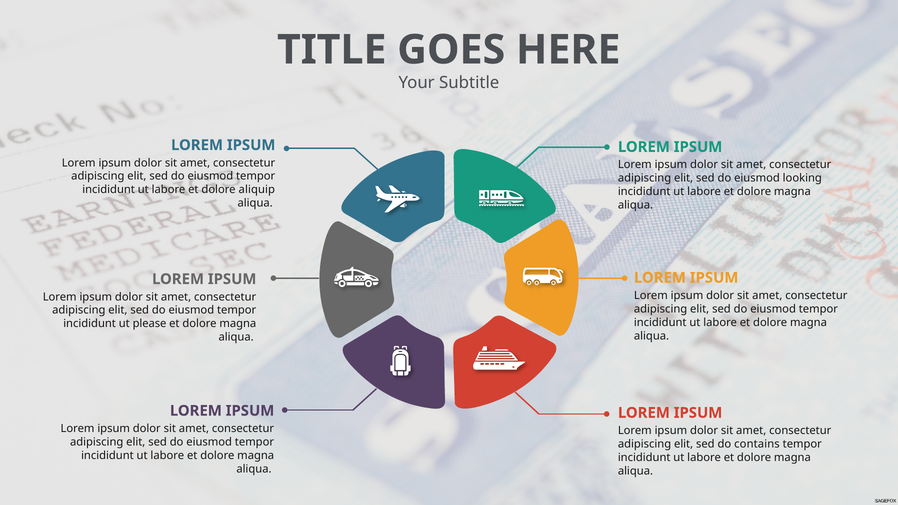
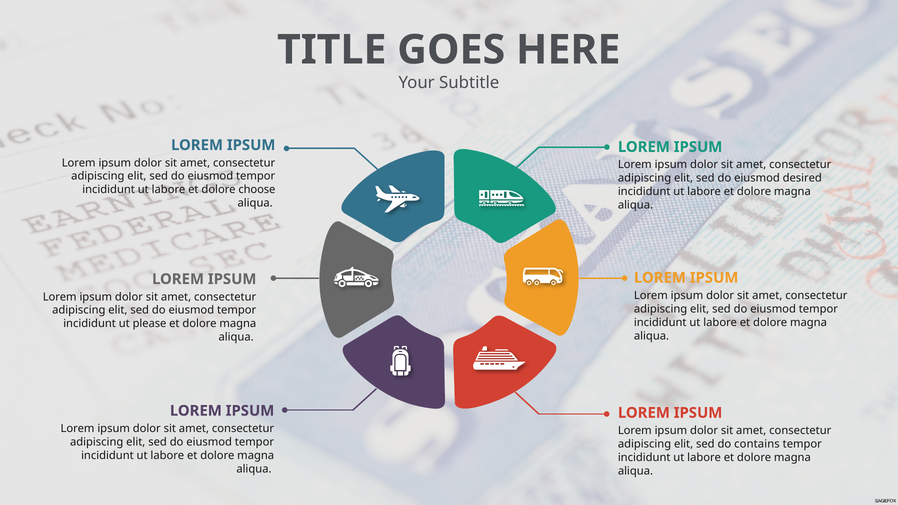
looking: looking -> desired
aliquip: aliquip -> choose
